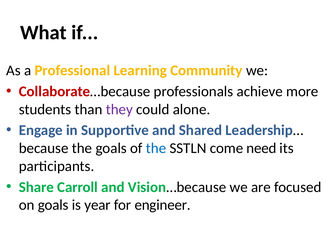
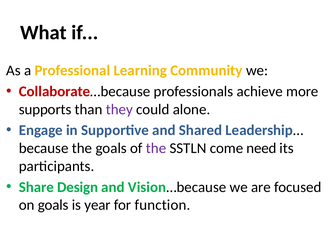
students: students -> supports
the at (156, 148) colour: blue -> purple
Carroll: Carroll -> Design
engineer: engineer -> function
